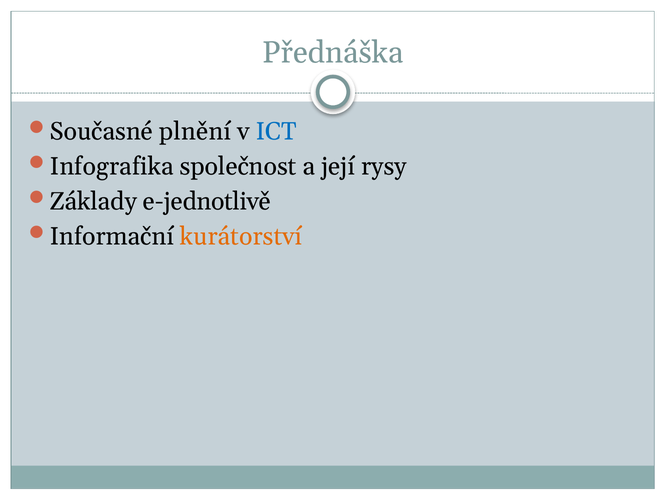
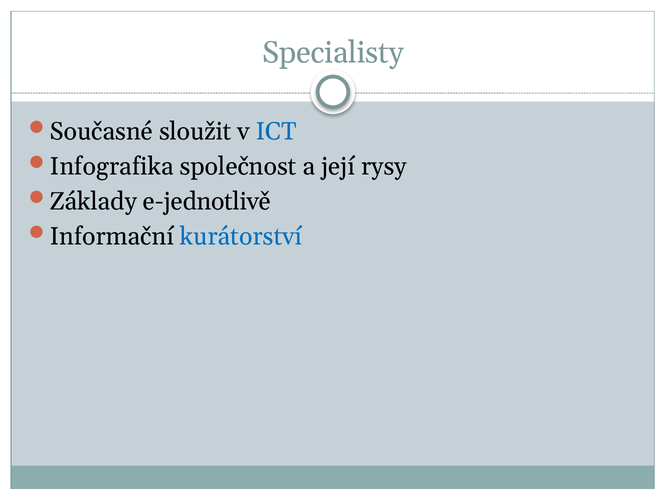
Přednáška: Přednáška -> Specialisty
plnění: plnění -> sloužit
kurátorství colour: orange -> blue
